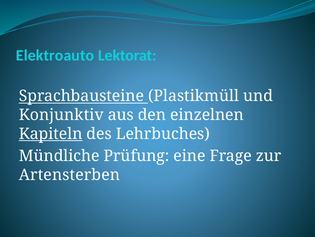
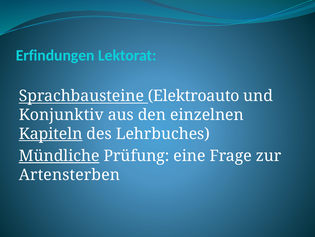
Elektroauto: Elektroauto -> Erfindungen
Plastikmüll: Plastikmüll -> Elektroauto
Mündliche underline: none -> present
